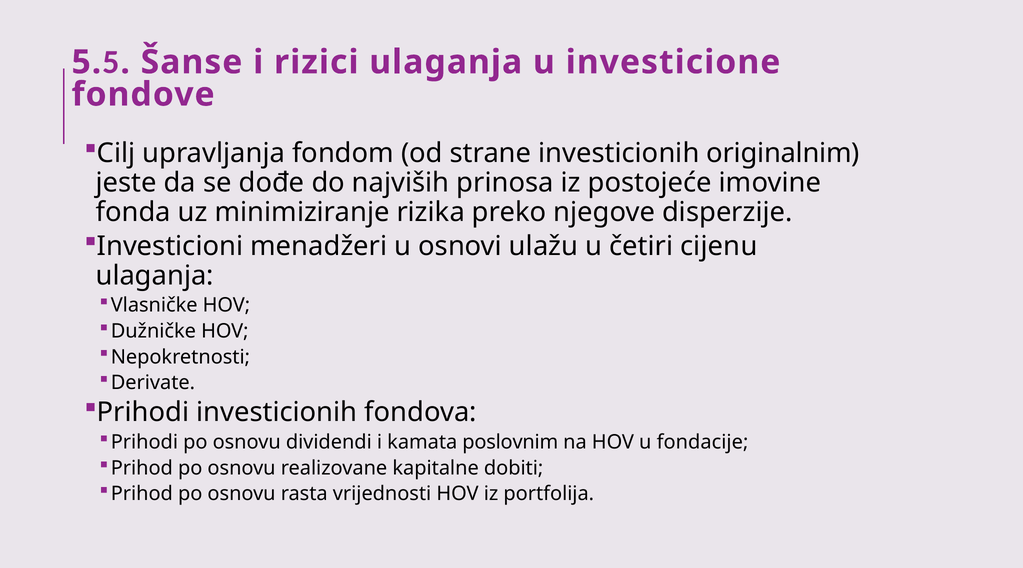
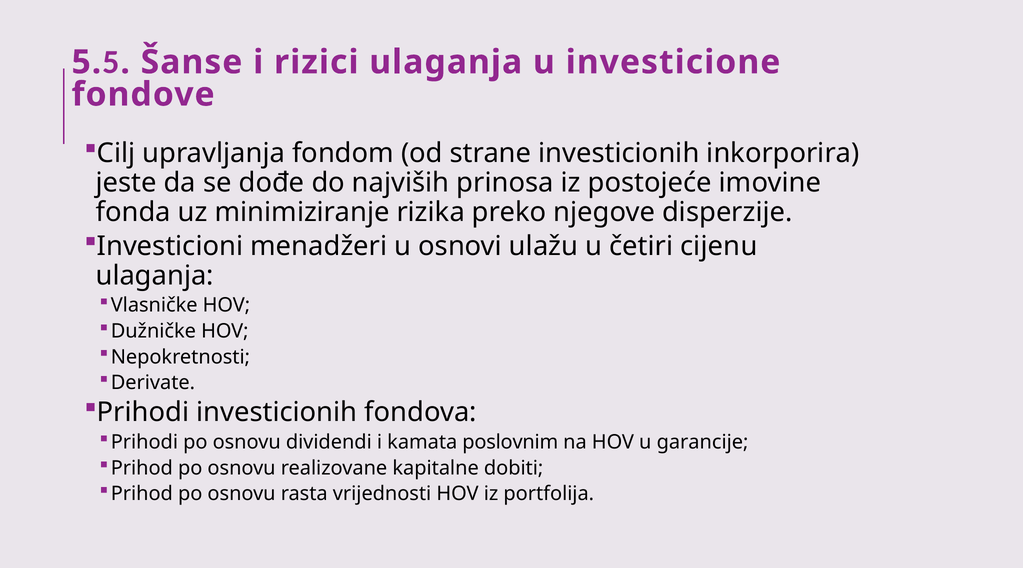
originalnim: originalnim -> inkorporira
fondacije: fondacije -> garancije
